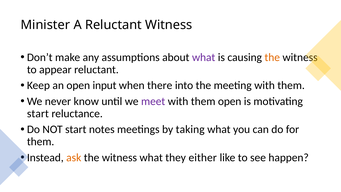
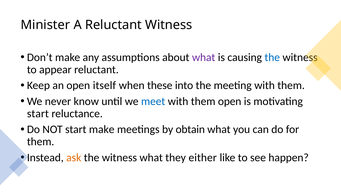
the at (272, 57) colour: orange -> blue
input: input -> itself
there: there -> these
meet colour: purple -> blue
start notes: notes -> make
taking: taking -> obtain
